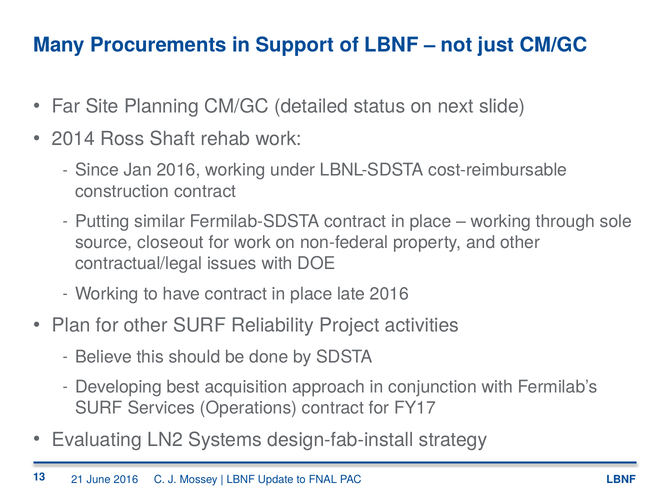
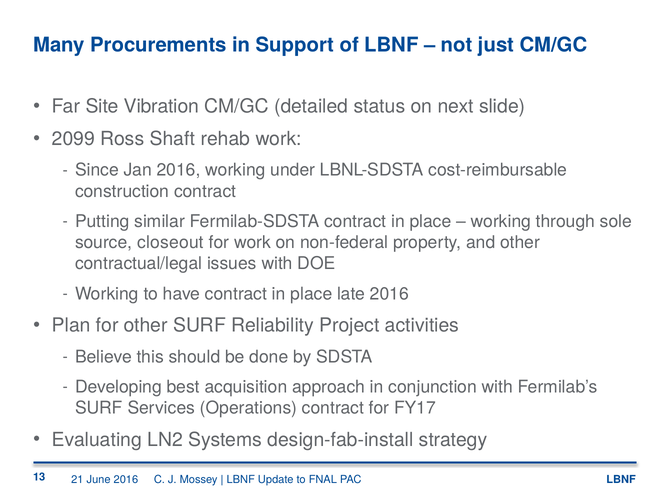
Planning: Planning -> Vibration
2014: 2014 -> 2099
